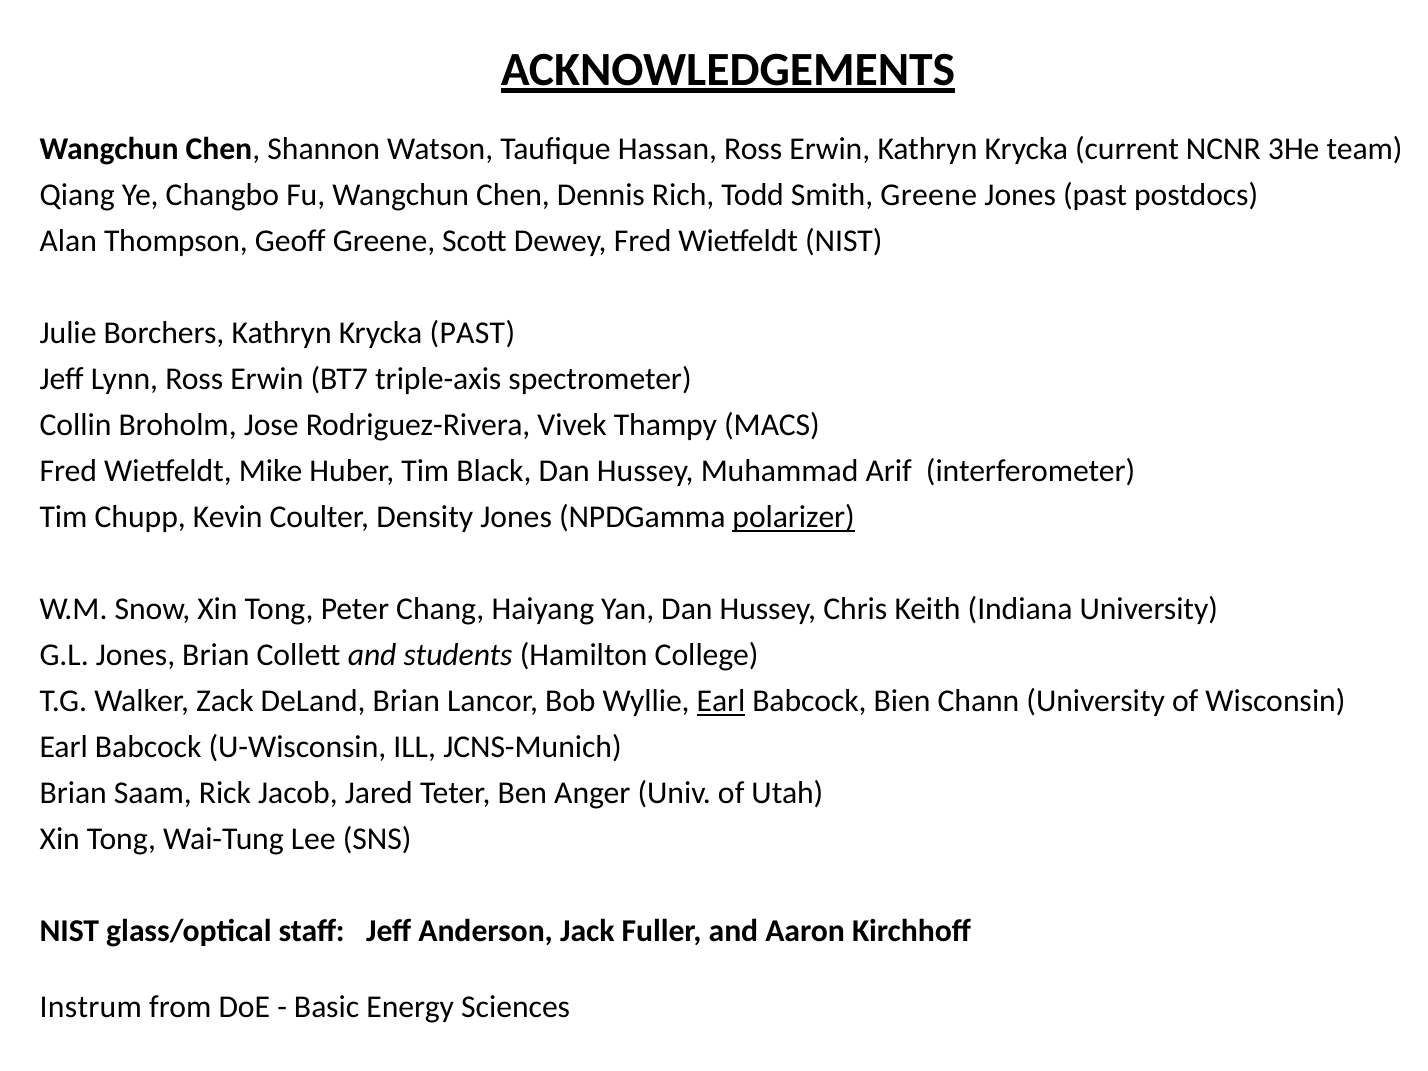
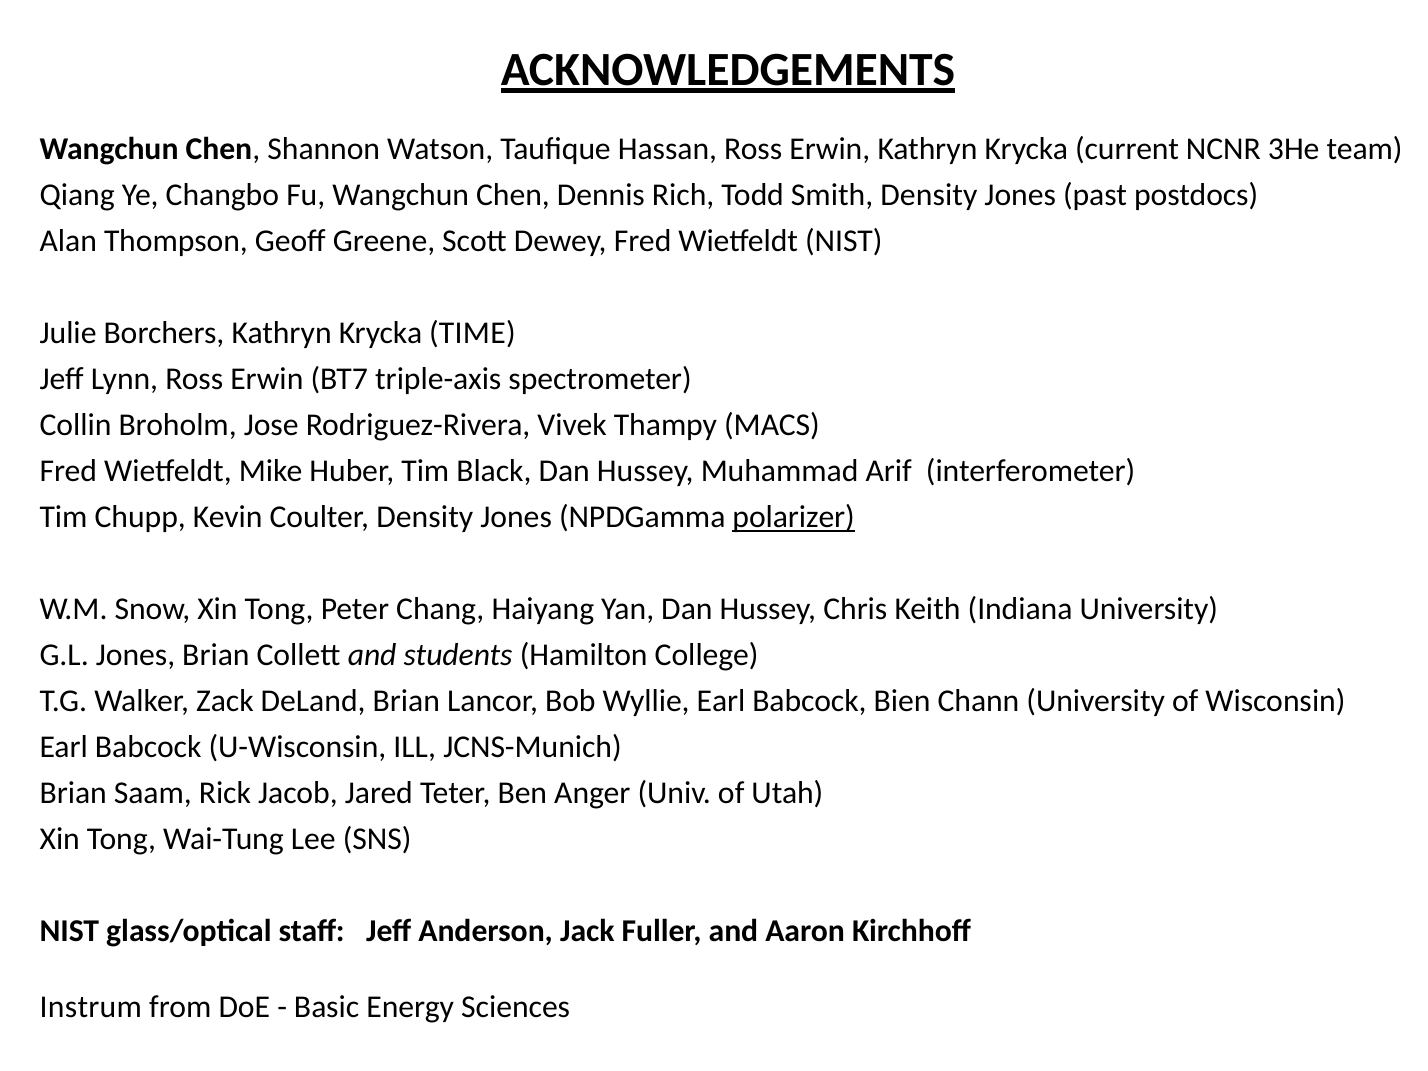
Smith Greene: Greene -> Density
Krycka PAST: PAST -> TIME
Earl at (721, 701) underline: present -> none
